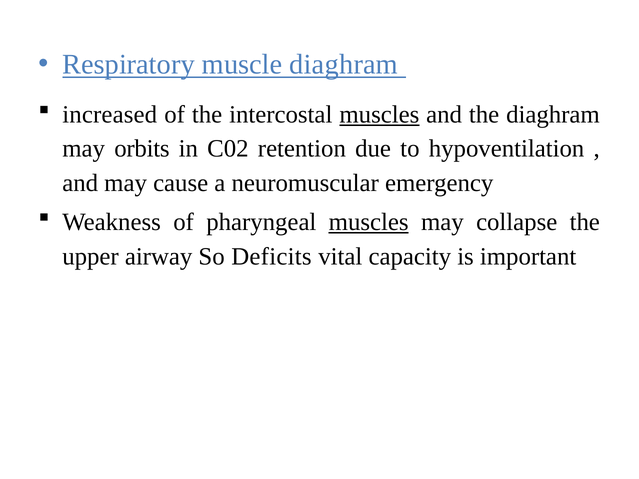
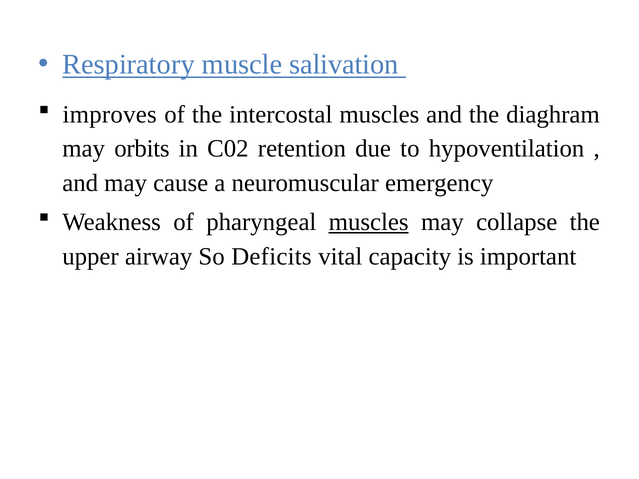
muscle diaghram: diaghram -> salivation
increased: increased -> improves
muscles at (379, 115) underline: present -> none
